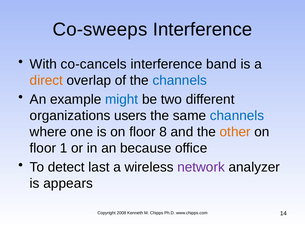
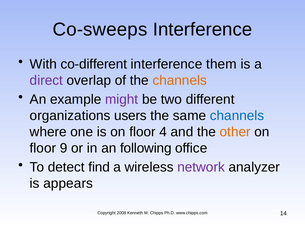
co-cancels: co-cancels -> co-different
band: band -> them
direct colour: orange -> purple
channels at (180, 80) colour: blue -> orange
might colour: blue -> purple
8: 8 -> 4
1: 1 -> 9
because: because -> following
last: last -> find
